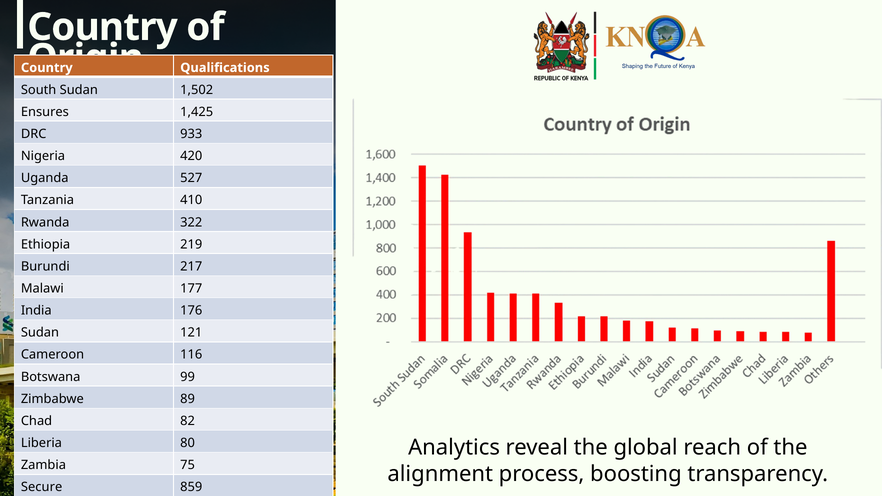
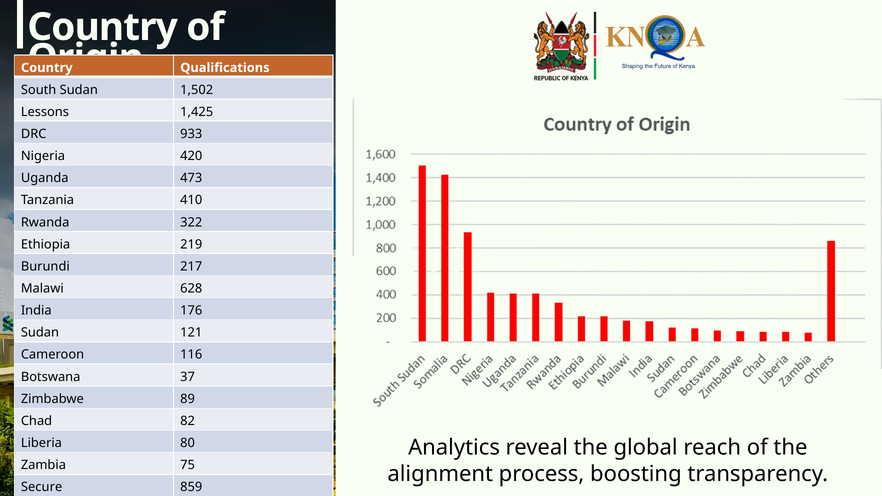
Ensures: Ensures -> Lessons
527: 527 -> 473
177: 177 -> 628
99: 99 -> 37
